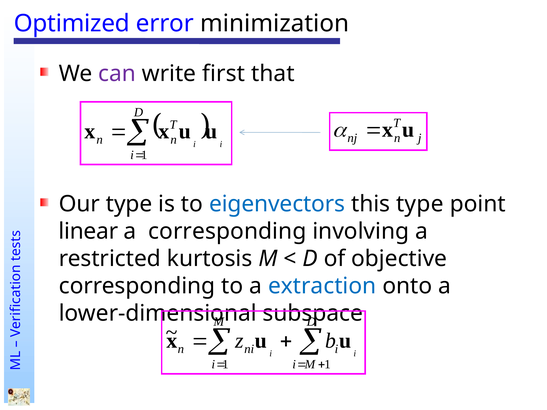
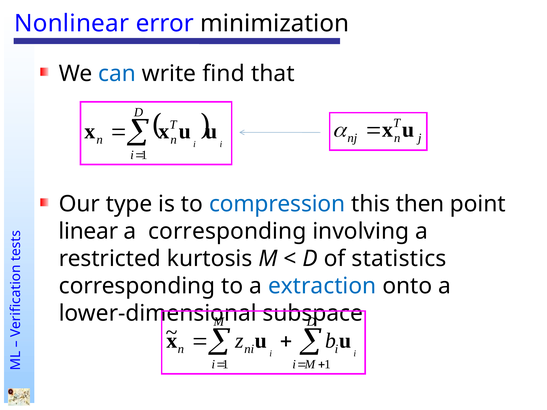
Optimized: Optimized -> Nonlinear
can colour: purple -> blue
first: first -> find
eigenvectors: eigenvectors -> compression
this type: type -> then
objective: objective -> statistics
